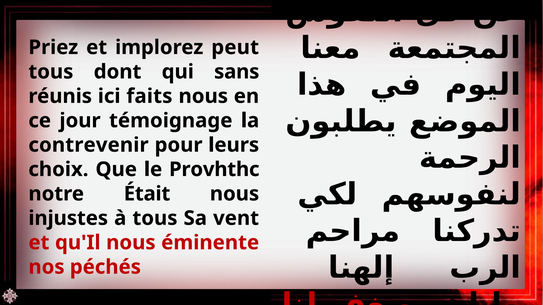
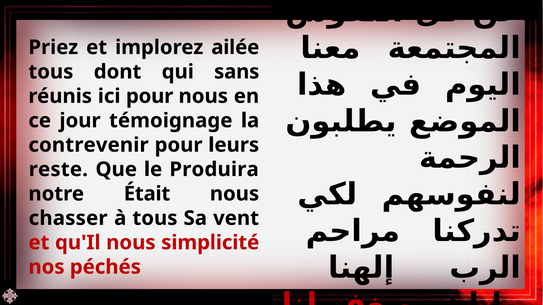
peut: peut -> ailée
ici faits: faits -> pour
choix: choix -> reste
Provhthc: Provhthc -> Produira
injustes: injustes -> chasser
éminente: éminente -> simplicité
